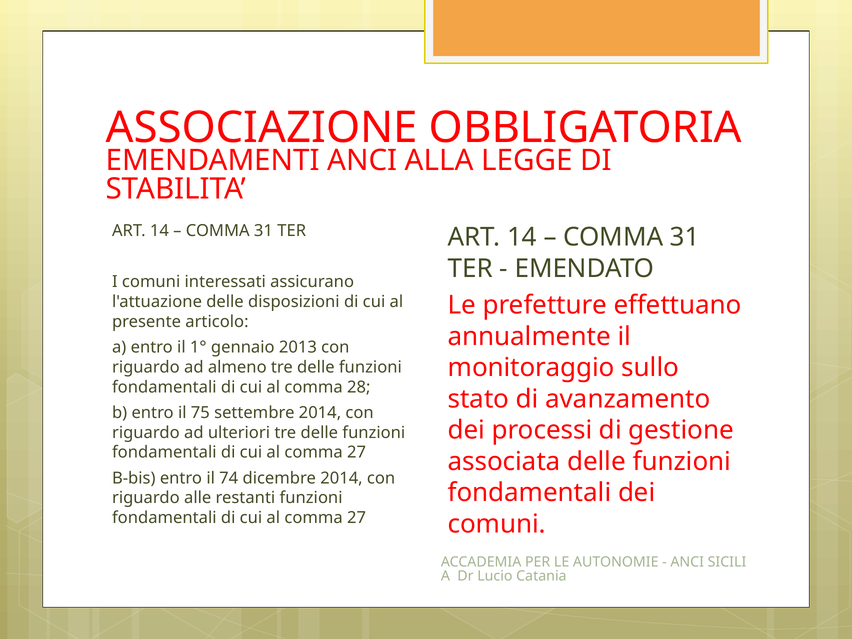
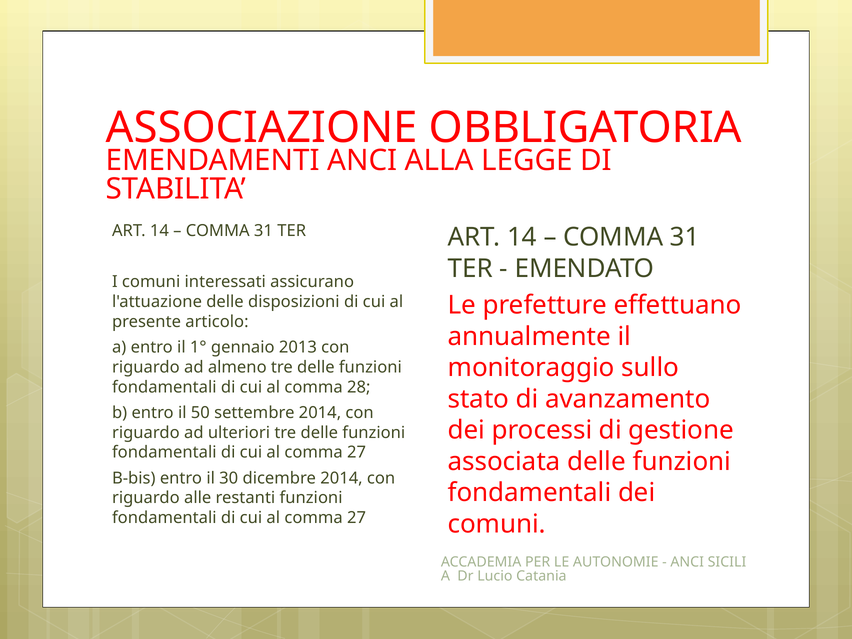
75: 75 -> 50
74: 74 -> 30
